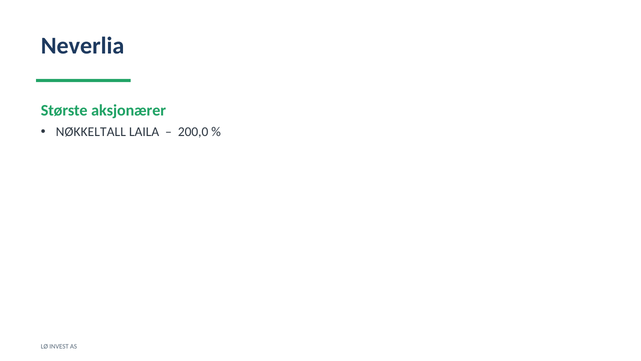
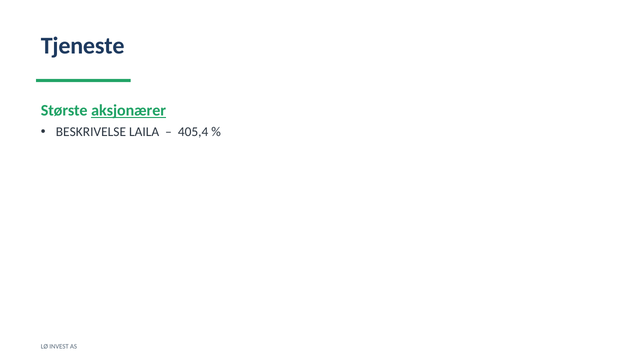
Neverlia: Neverlia -> Tjeneste
aksjonærer underline: none -> present
NØKKELTALL: NØKKELTALL -> BESKRIVELSE
200,0: 200,0 -> 405,4
